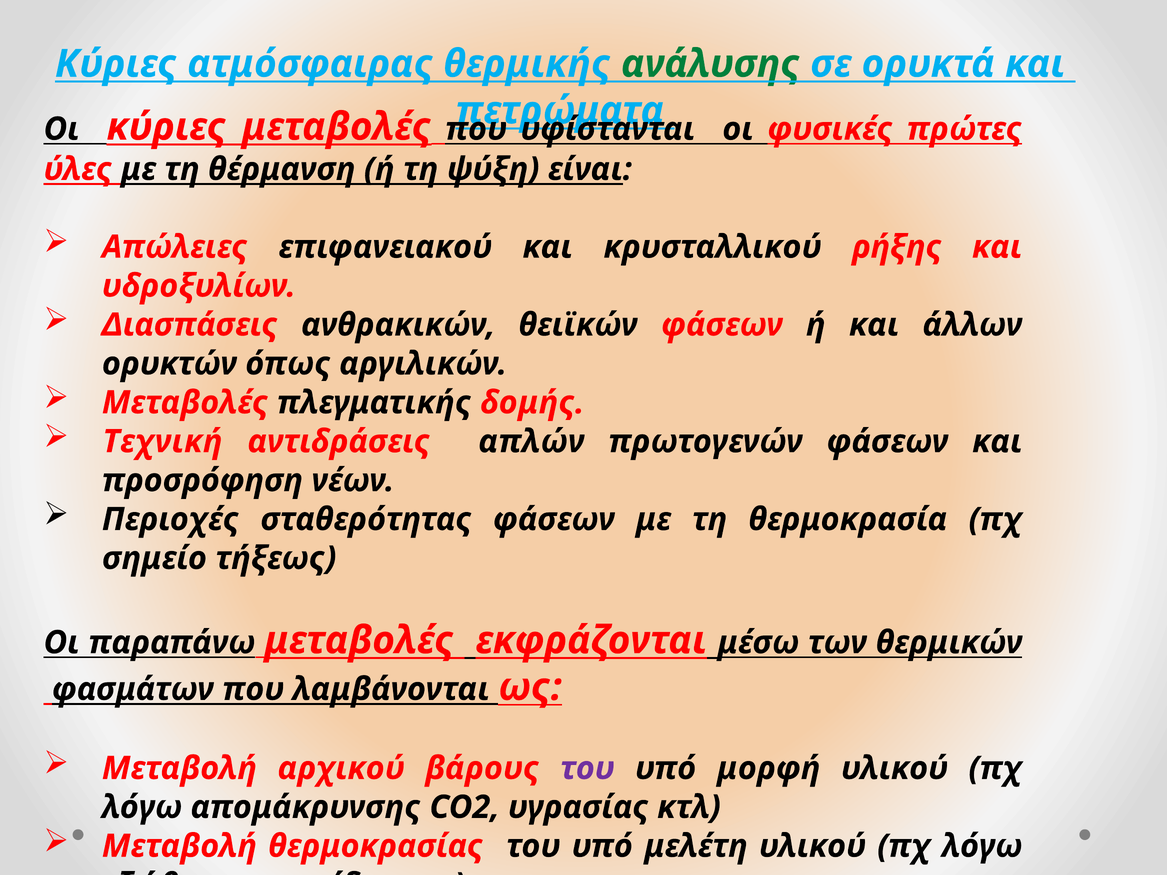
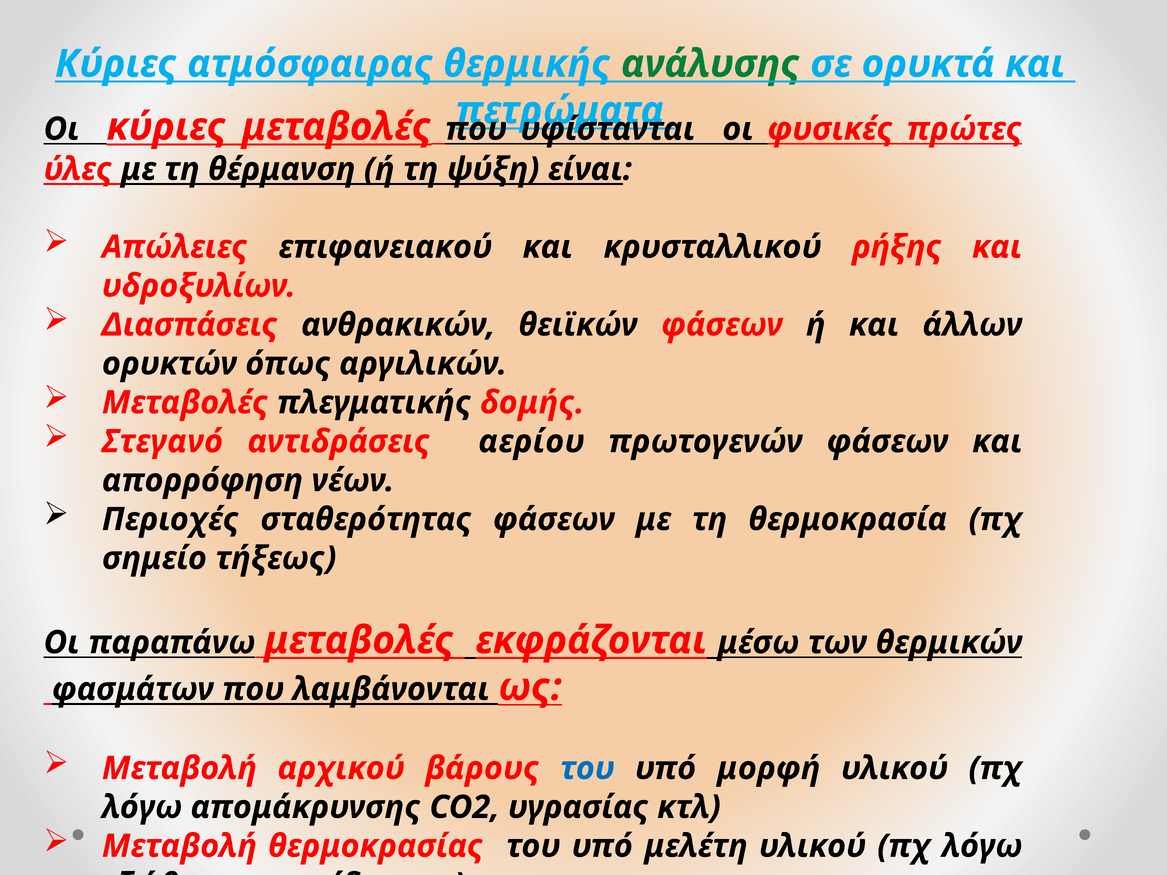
Τεχνική: Τεχνική -> Στεγανό
απλών: απλών -> αερίου
προσρόφηση: προσρόφηση -> απορρόφηση
του at (587, 769) colour: purple -> blue
